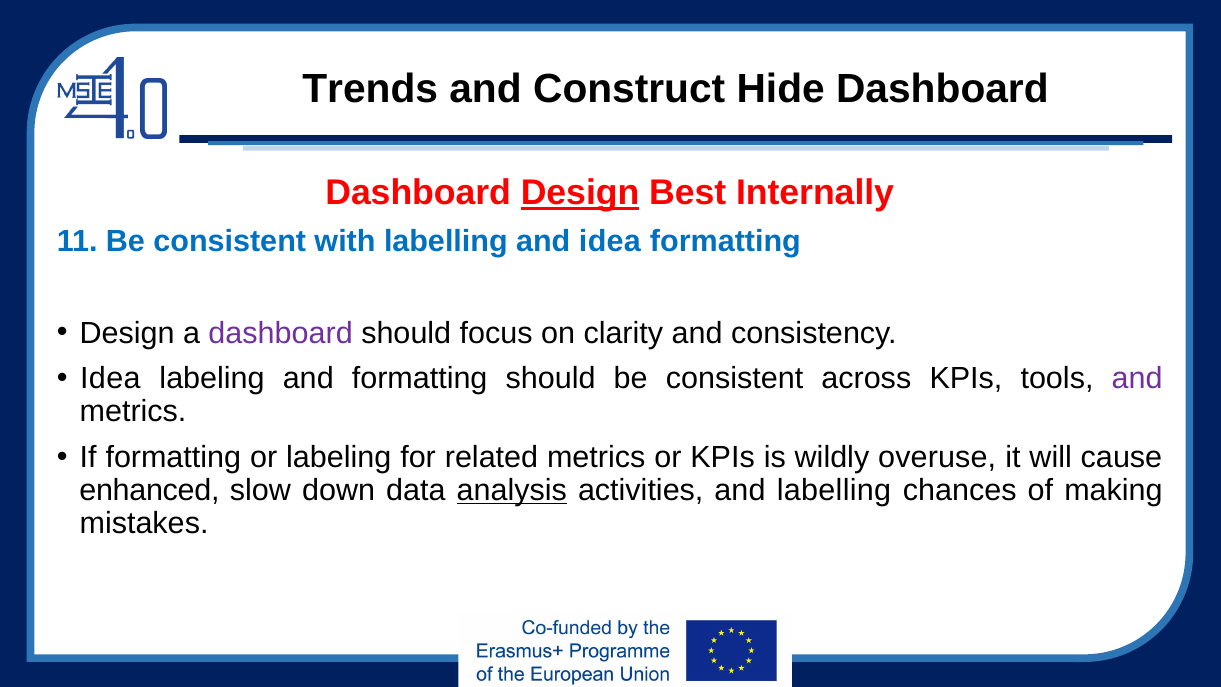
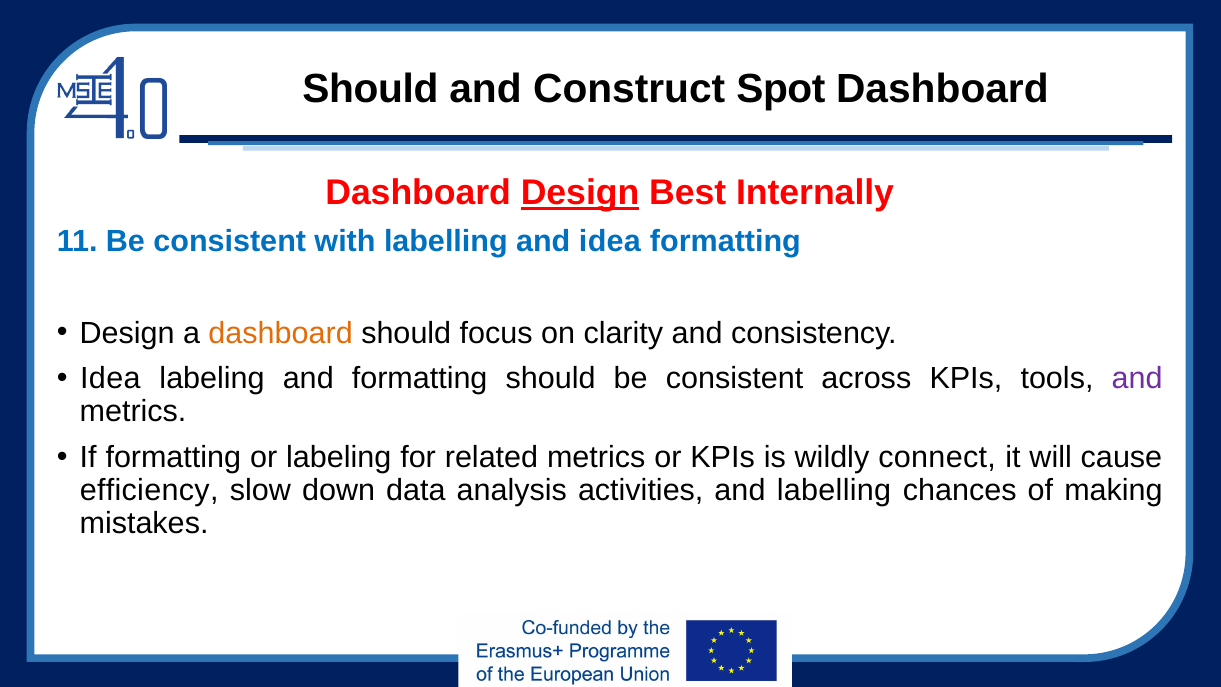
Trends at (370, 89): Trends -> Should
Hide: Hide -> Spot
dashboard at (281, 333) colour: purple -> orange
overuse: overuse -> connect
enhanced: enhanced -> efficiency
analysis underline: present -> none
